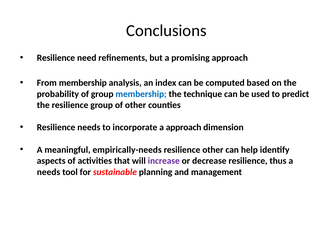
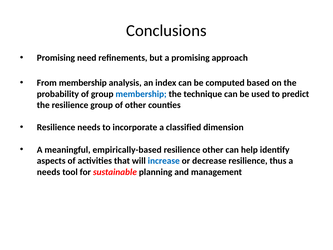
Resilience at (56, 58): Resilience -> Promising
a approach: approach -> classified
empirically-needs: empirically-needs -> empirically-based
increase colour: purple -> blue
